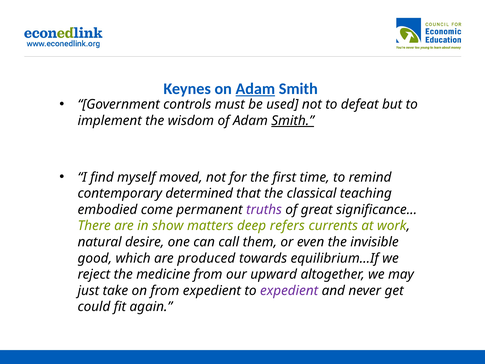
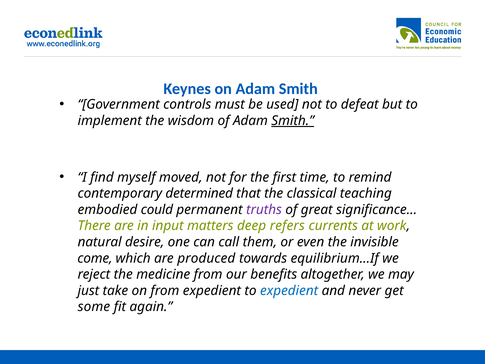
Adam at (255, 89) underline: present -> none
come: come -> could
show: show -> input
good: good -> come
upward: upward -> benefits
expedient at (289, 290) colour: purple -> blue
could: could -> some
